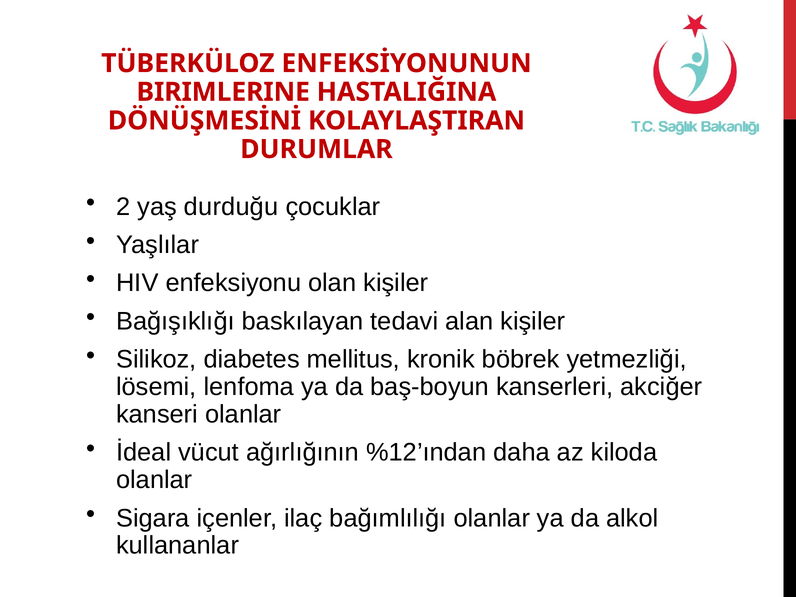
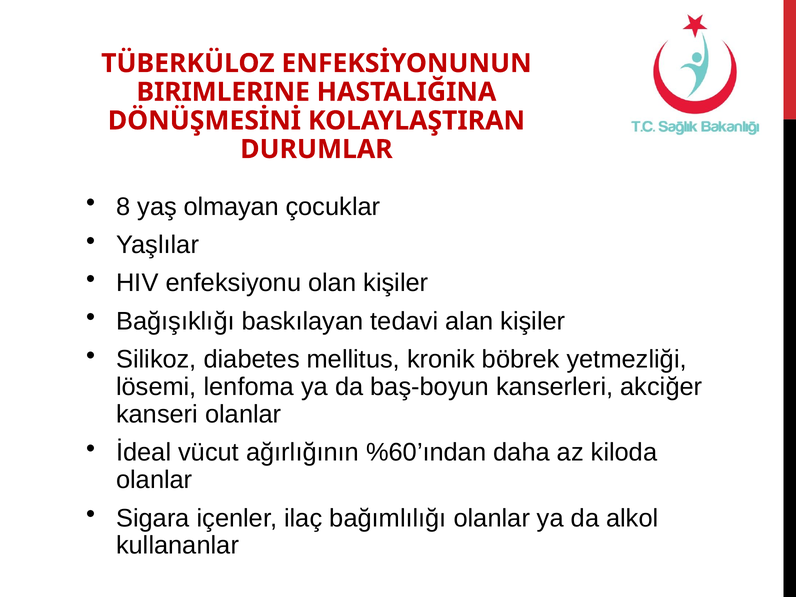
2: 2 -> 8
durduğu: durduğu -> olmayan
%12’ından: %12’ından -> %60’ından
